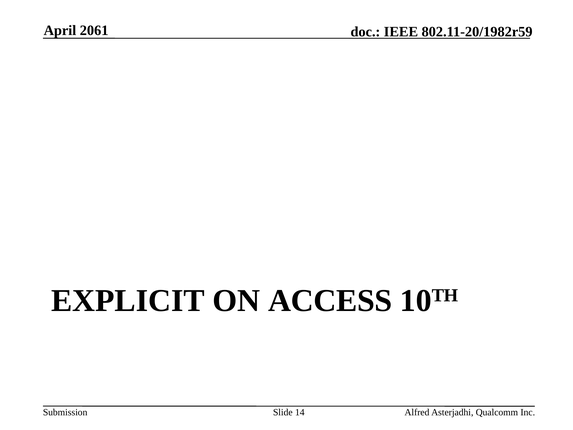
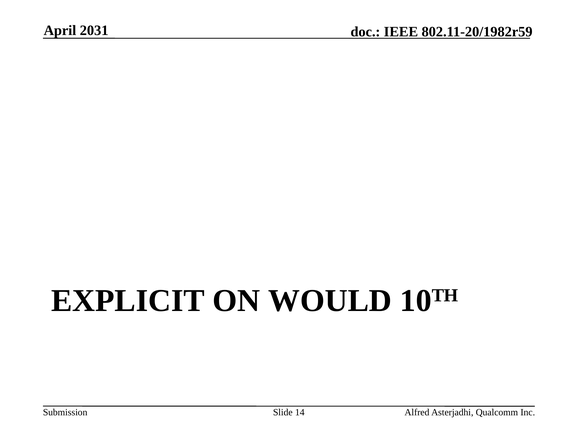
2061: 2061 -> 2031
ACCESS: ACCESS -> WOULD
